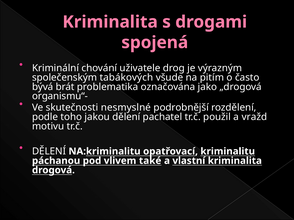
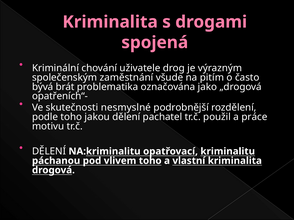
tabákových: tabákových -> zaměstnání
organismu“-: organismu“- -> opatřeních“-
vražd: vražd -> práce
vlivem také: také -> toho
